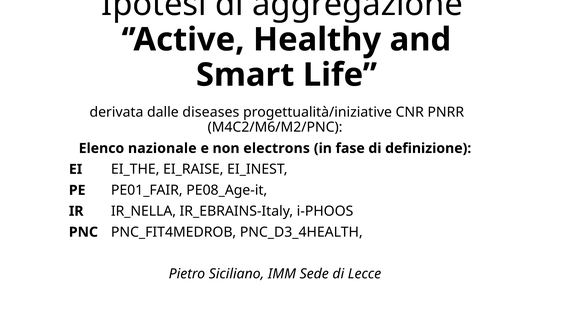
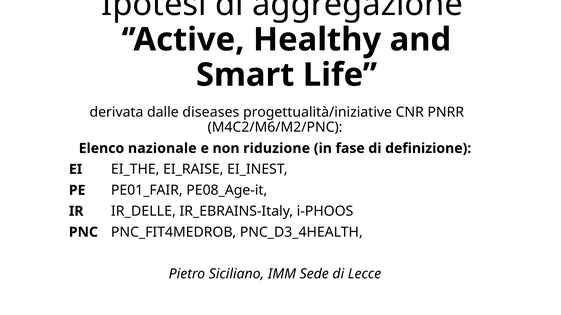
electrons: electrons -> riduzione
IR_NELLA: IR_NELLA -> IR_DELLE
